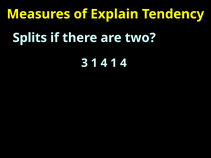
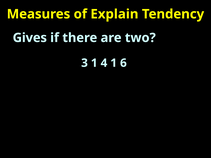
Splits: Splits -> Gives
4 1 4: 4 -> 6
